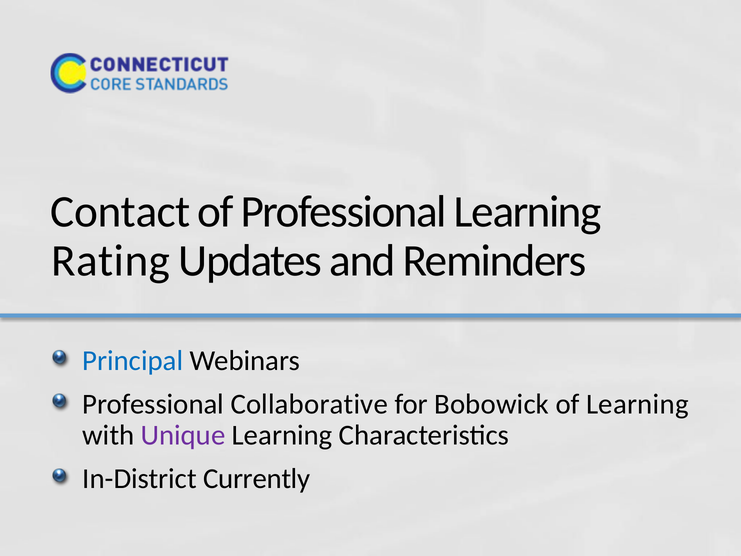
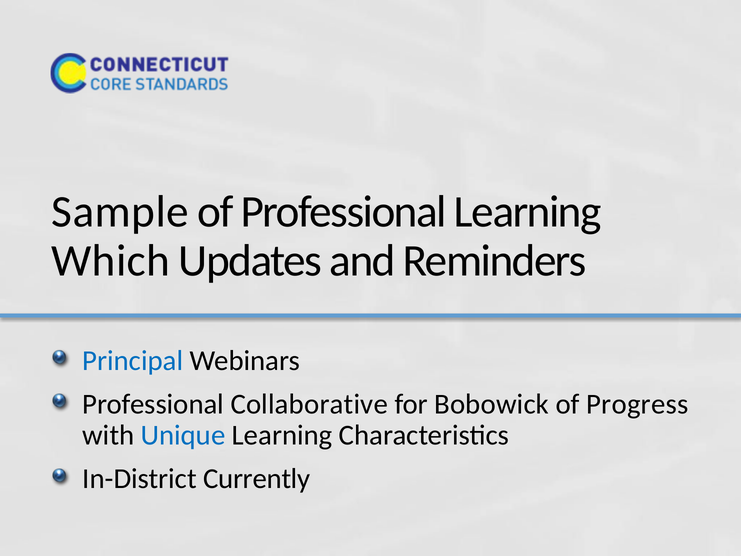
Contact: Contact -> Sample
Rating: Rating -> Which
of Learning: Learning -> Progress
Unique colour: purple -> blue
